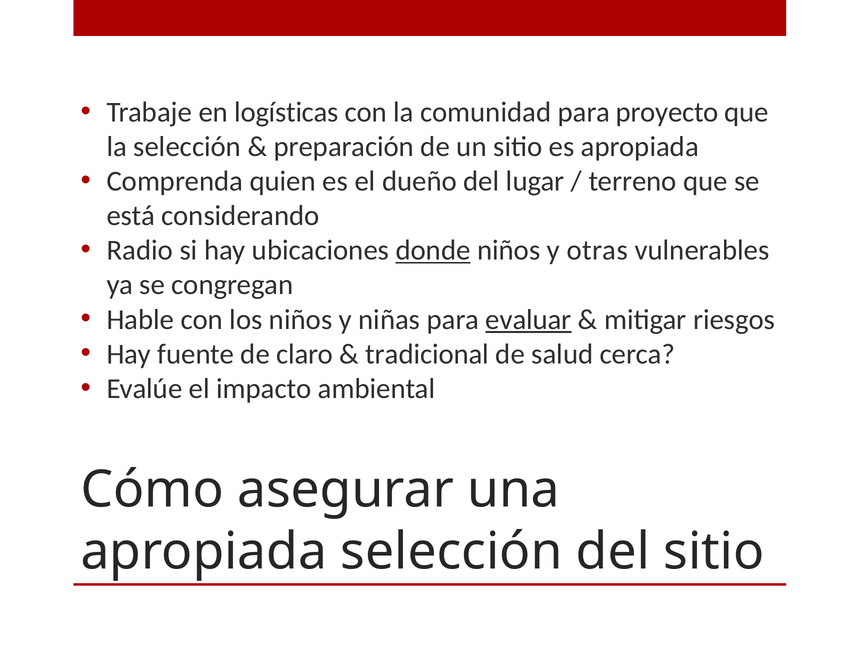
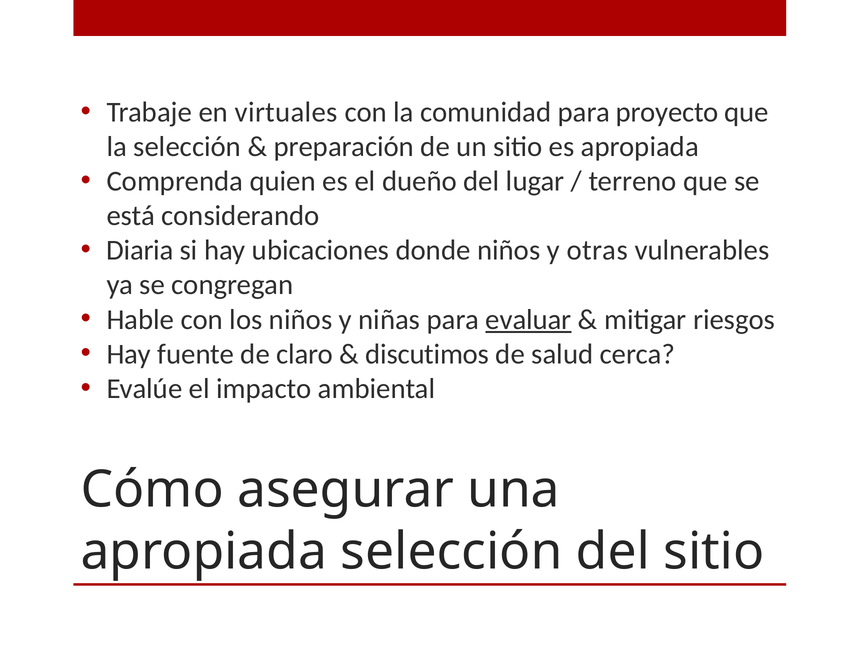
logísticas: logísticas -> virtuales
Radio: Radio -> Diaria
donde underline: present -> none
tradicional: tradicional -> discutimos
